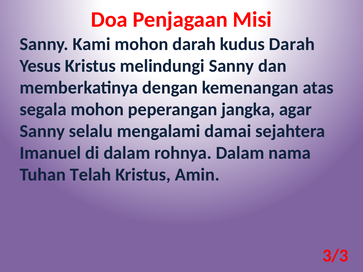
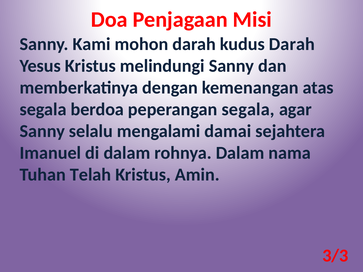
segala mohon: mohon -> berdoa
peperangan jangka: jangka -> segala
